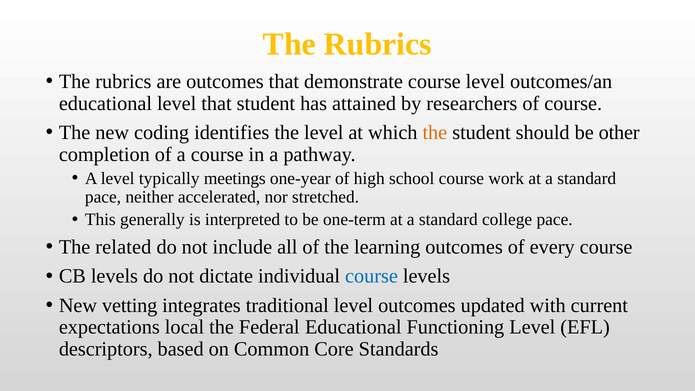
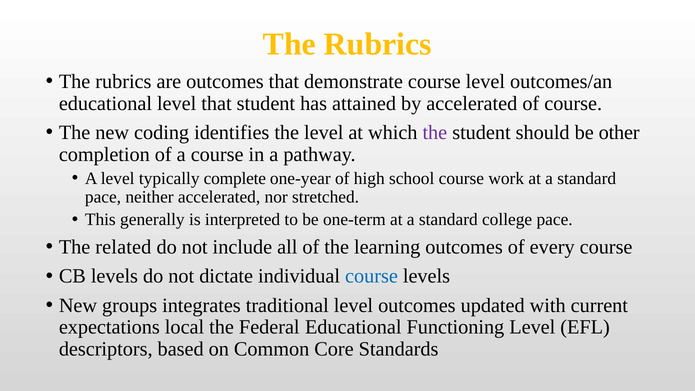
by researchers: researchers -> accelerated
the at (435, 133) colour: orange -> purple
meetings: meetings -> complete
vetting: vetting -> groups
